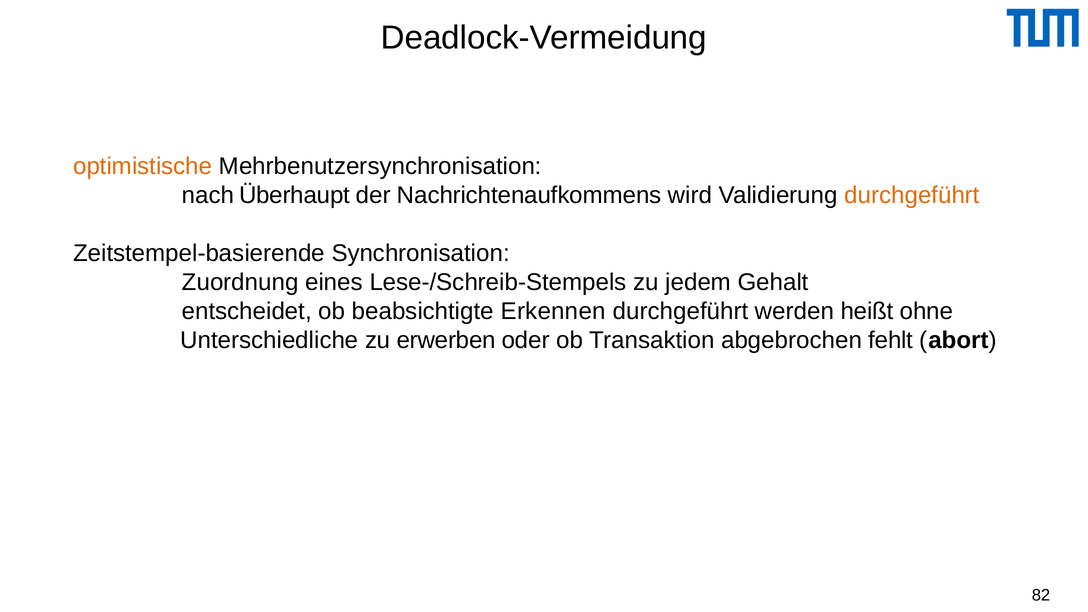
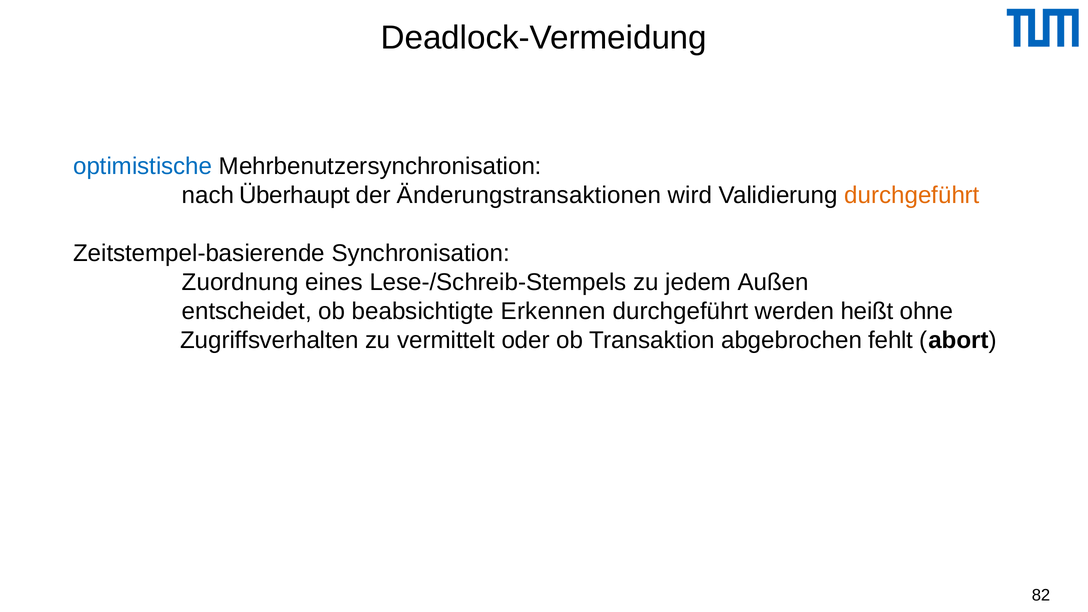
optimistische colour: orange -> blue
Nachrichtenaufkommens: Nachrichtenaufkommens -> Änderungstransaktionen
Gehalt: Gehalt -> Außen
Unterschiedliche: Unterschiedliche -> Zugriffsverhalten
erwerben: erwerben -> vermittelt
